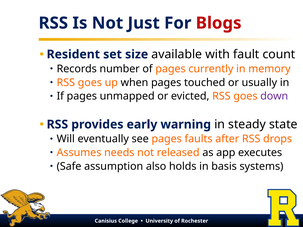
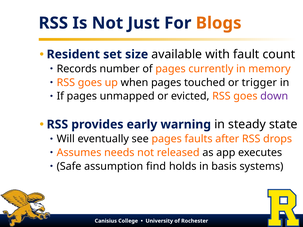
Blogs colour: red -> orange
usually: usually -> trigger
also: also -> find
